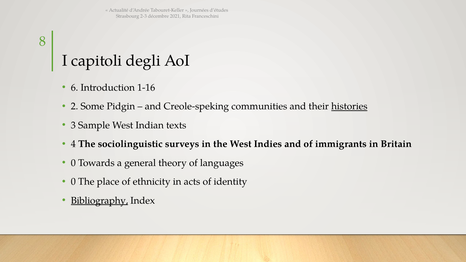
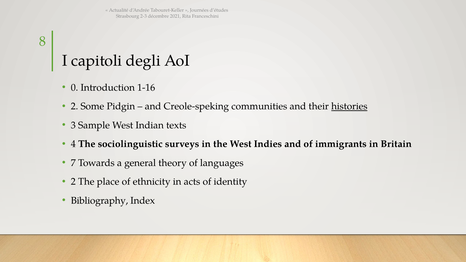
6: 6 -> 0
0 at (73, 163): 0 -> 7
0 at (73, 182): 0 -> 2
Bibliography underline: present -> none
